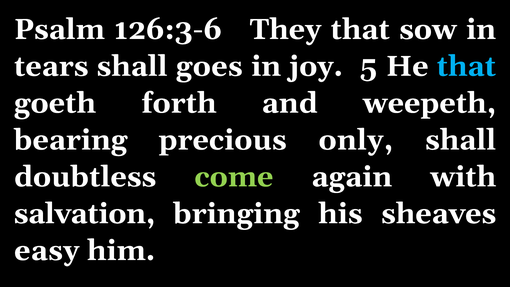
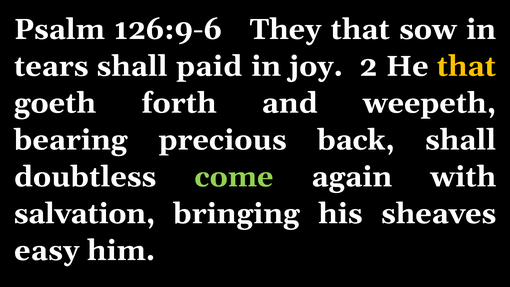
126:3-6: 126:3-6 -> 126:9-6
goes: goes -> paid
5: 5 -> 2
that at (466, 66) colour: light blue -> yellow
only: only -> back
